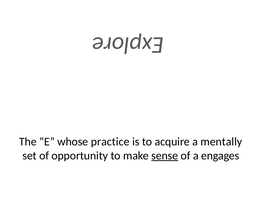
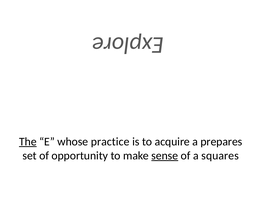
The underline: none -> present
mentally: mentally -> prepares
engages: engages -> squares
